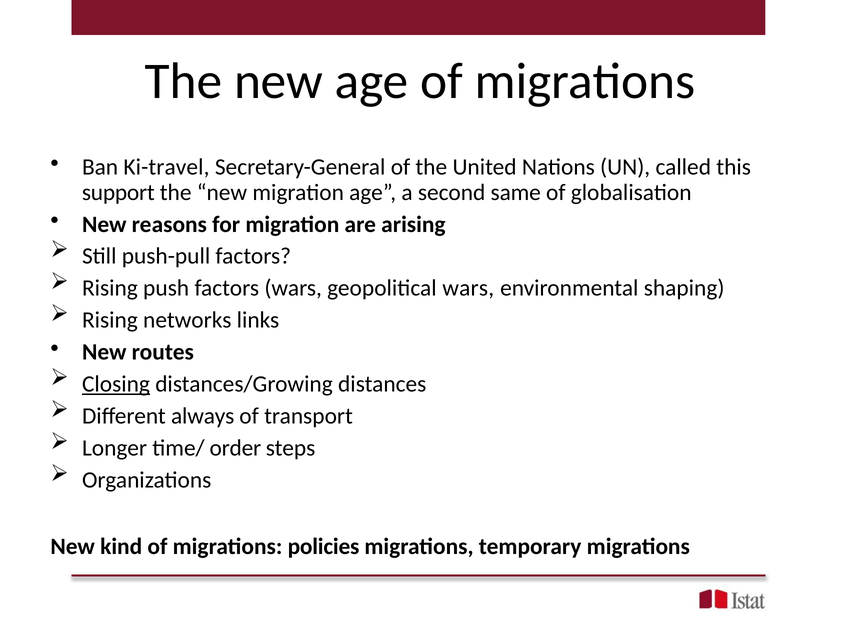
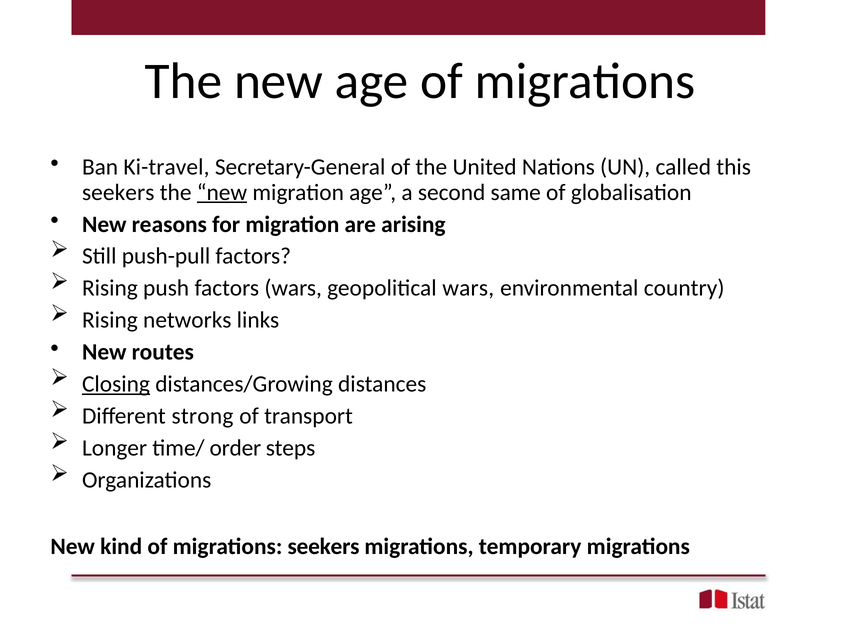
support at (118, 192): support -> seekers
new at (222, 192) underline: none -> present
shaping: shaping -> country
always: always -> strong
migrations policies: policies -> seekers
